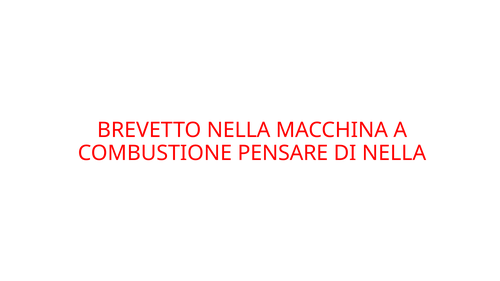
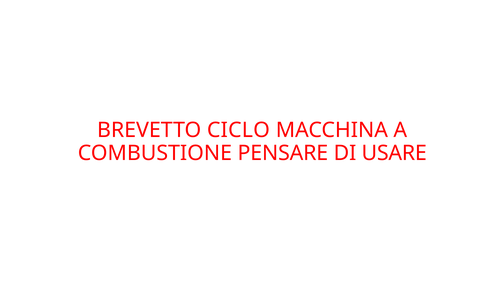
BREVETTO NELLA: NELLA -> CICLO
DI NELLA: NELLA -> USARE
